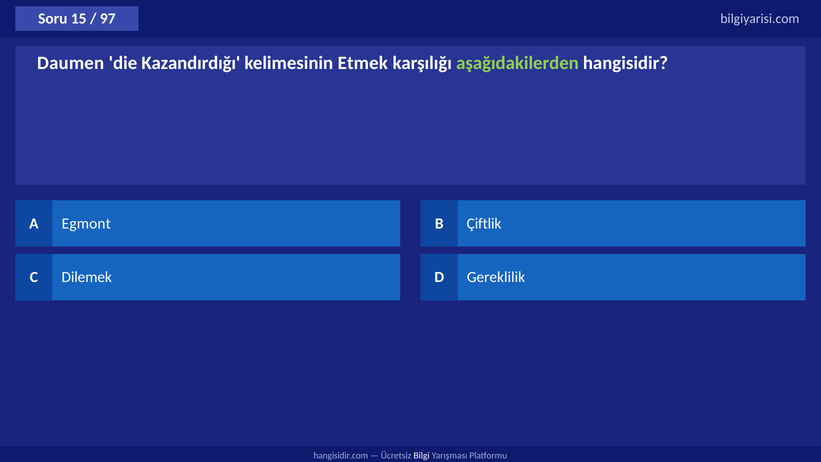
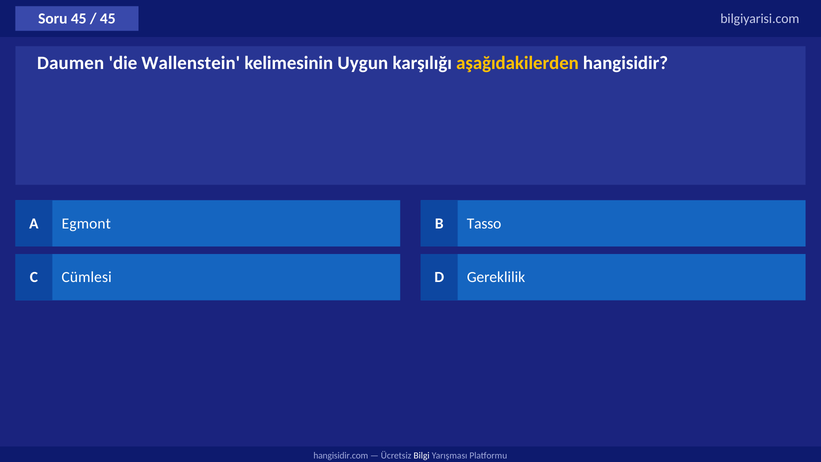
Soru 15: 15 -> 45
97 at (108, 19): 97 -> 45
Kazandırdığı: Kazandırdığı -> Wallenstein
Etmek: Etmek -> Uygun
aşağıdakilerden colour: light green -> yellow
Çiftlik: Çiftlik -> Tasso
Dilemek: Dilemek -> Cümlesi
